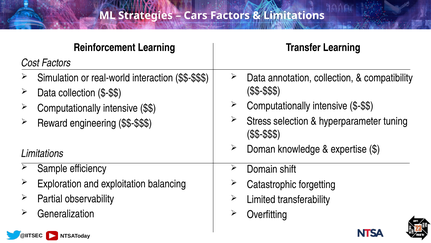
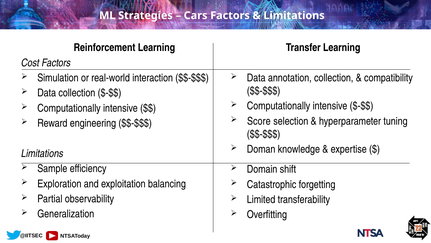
Stress: Stress -> Score
